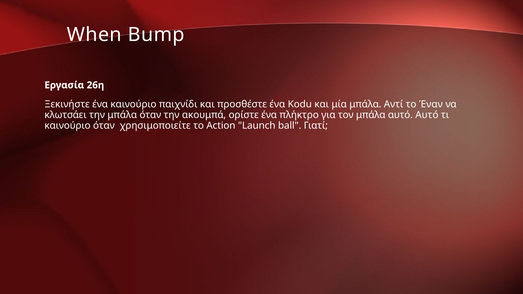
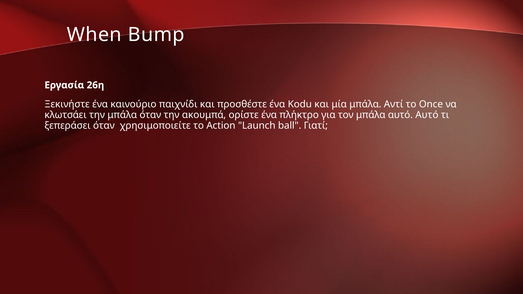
Έναν: Έναν -> Once
καινούριο at (68, 126): καινούριο -> ξεπεράσει
